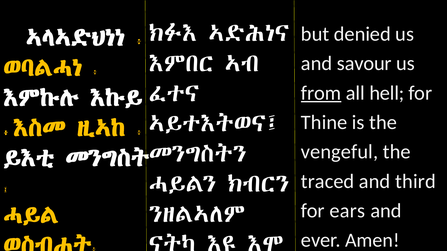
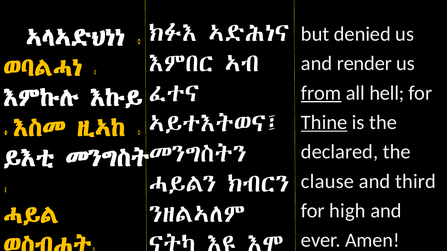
savour: savour -> render
Thine underline: none -> present
vengeful: vengeful -> declared
traced: traced -> clause
ears: ears -> high
